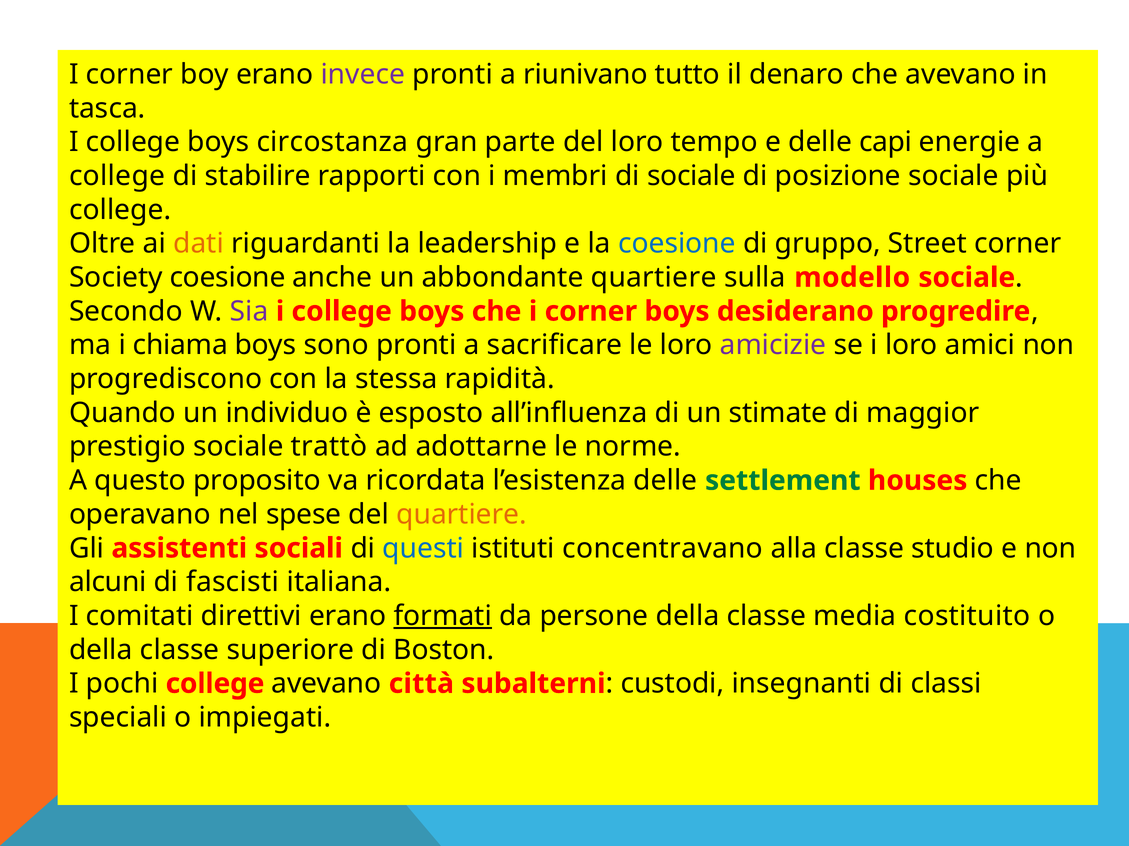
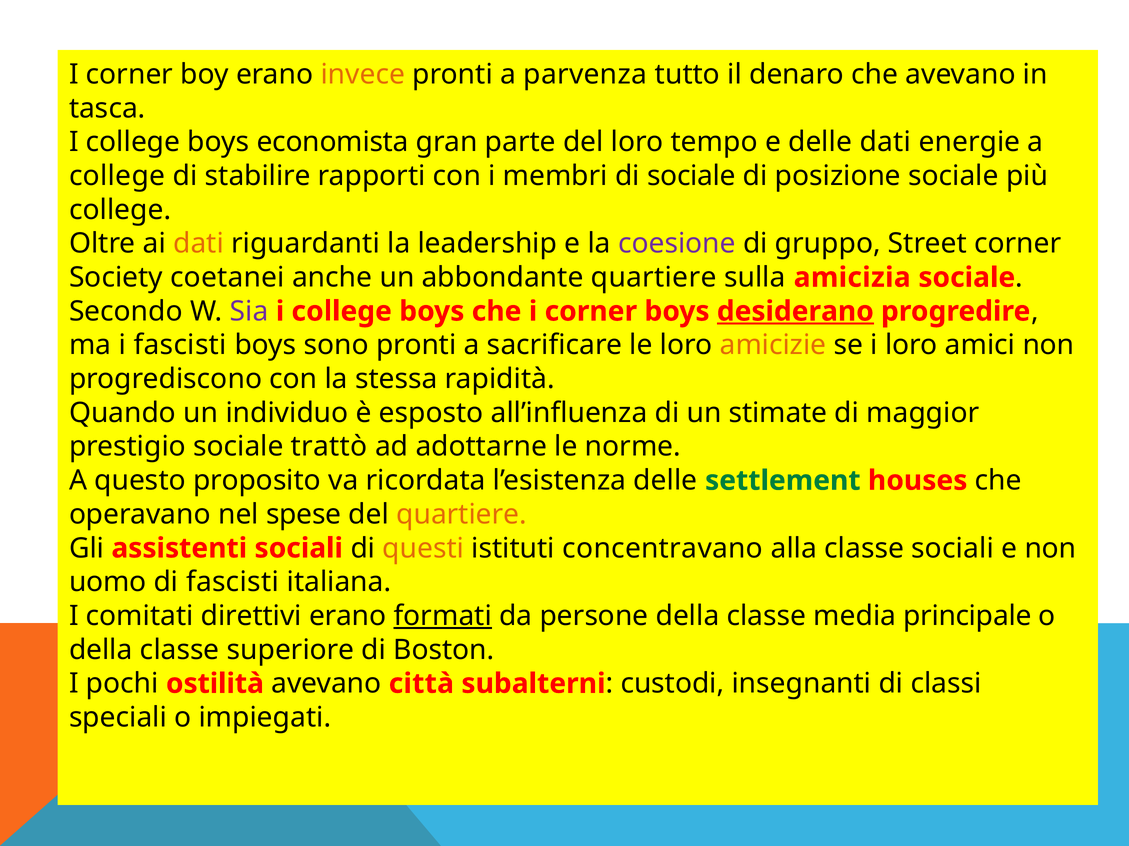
invece colour: purple -> orange
riunivano: riunivano -> parvenza
circostanza: circostanza -> economista
delle capi: capi -> dati
coesione at (677, 244) colour: blue -> purple
Society coesione: coesione -> coetanei
modello: modello -> amicizia
desiderano underline: none -> present
i chiama: chiama -> fascisti
amicizie colour: purple -> orange
questi colour: blue -> orange
classe studio: studio -> sociali
alcuni: alcuni -> uomo
costituito: costituito -> principale
pochi college: college -> ostilità
